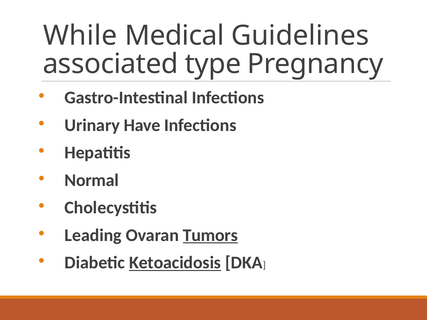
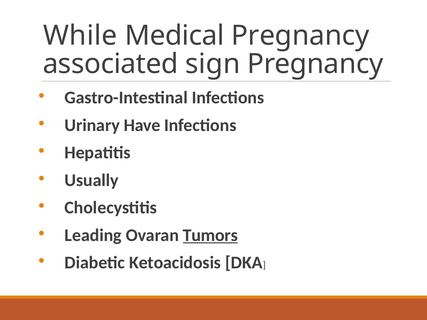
Medical Guidelines: Guidelines -> Pregnancy
type: type -> sign
Normal: Normal -> Usually
Ketoacidosis underline: present -> none
